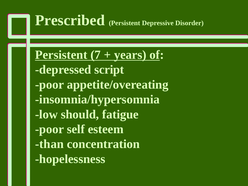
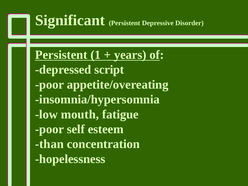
Prescribed: Prescribed -> Significant
7: 7 -> 1
should: should -> mouth
